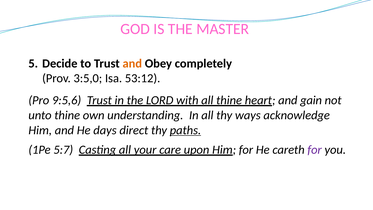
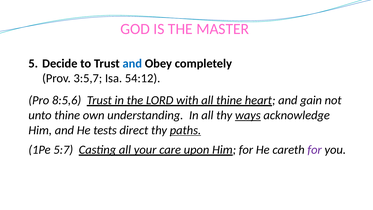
and at (132, 63) colour: orange -> blue
3:5,0: 3:5,0 -> 3:5,7
53:12: 53:12 -> 54:12
9:5,6: 9:5,6 -> 8:5,6
ways underline: none -> present
days: days -> tests
